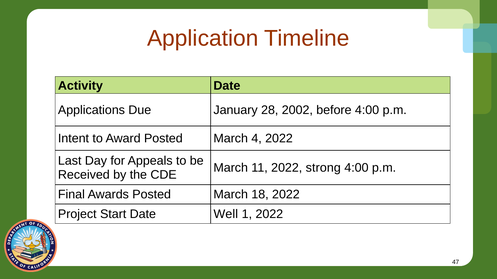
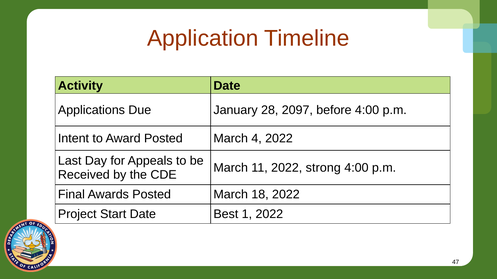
2002: 2002 -> 2097
Well: Well -> Best
